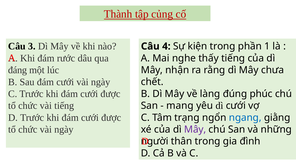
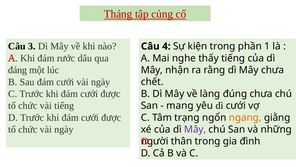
Thành: Thành -> Tháng
đúng phúc: phúc -> chưa
ngang colour: blue -> orange
